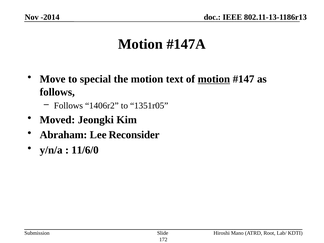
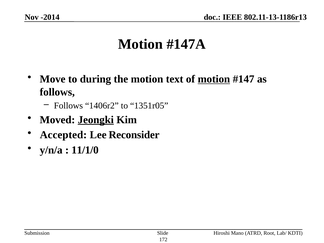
special: special -> during
Jeongki underline: none -> present
Abraham: Abraham -> Accepted
11/6/0: 11/6/0 -> 11/1/0
